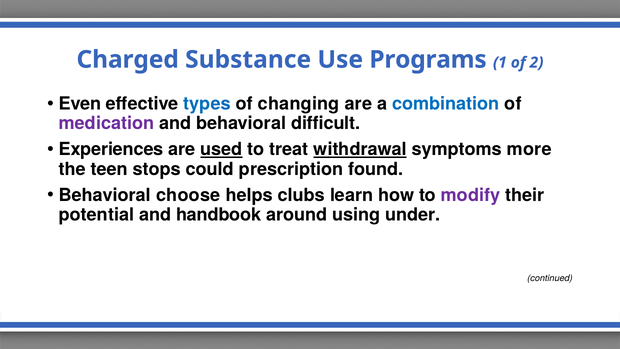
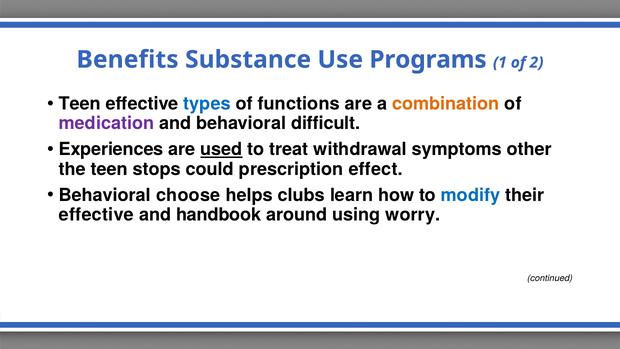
Charged: Charged -> Benefits
Even at (80, 104): Even -> Teen
changing: changing -> functions
combination colour: blue -> orange
withdrawal underline: present -> none
more: more -> other
found: found -> effect
modify colour: purple -> blue
potential at (96, 214): potential -> effective
under: under -> worry
